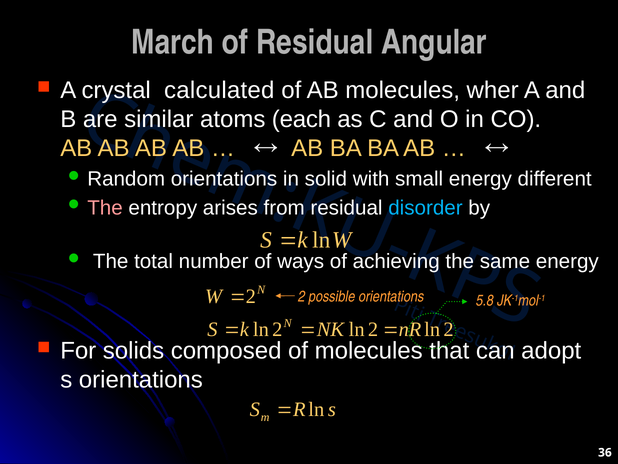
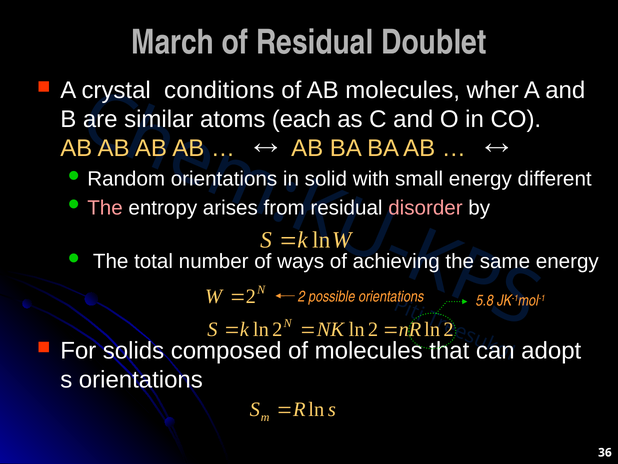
Angular: Angular -> Doublet
calculated: calculated -> conditions
disorder colour: light blue -> pink
